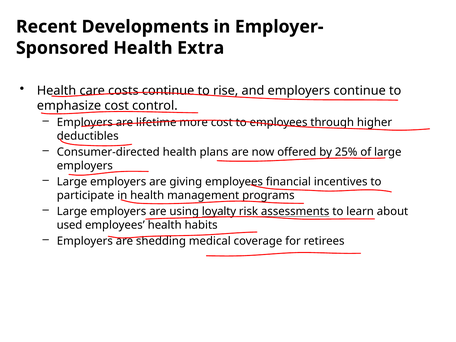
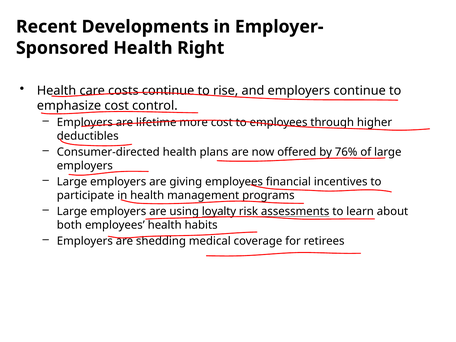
Extra: Extra -> Right
25%: 25% -> 76%
used: used -> both
